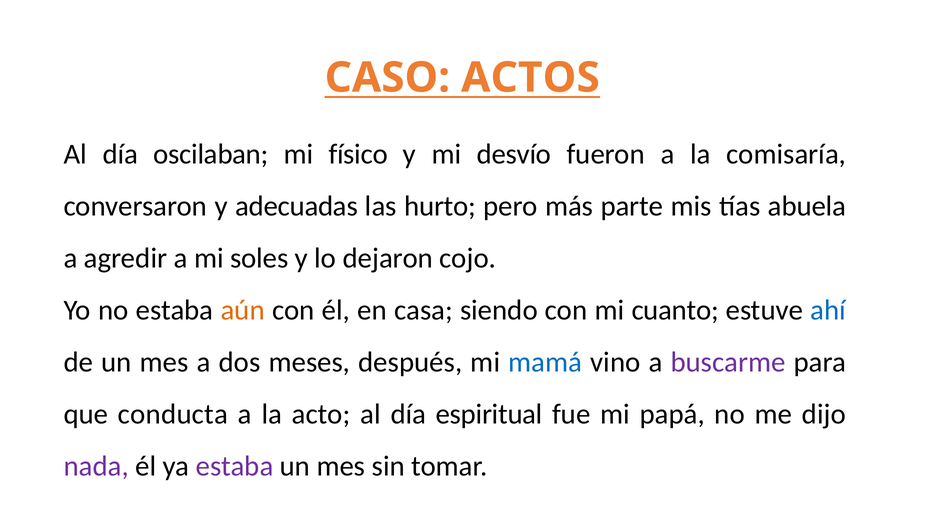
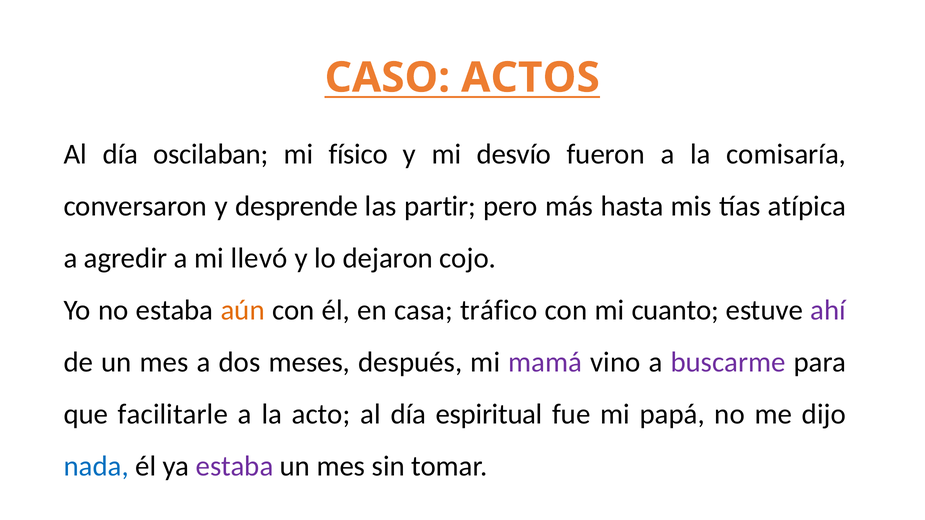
adecuadas: adecuadas -> desprende
hurto: hurto -> partir
parte: parte -> hasta
abuela: abuela -> atípica
soles: soles -> llevó
siendo: siendo -> tráfico
ahí colour: blue -> purple
mamá colour: blue -> purple
conducta: conducta -> facilitarle
nada colour: purple -> blue
